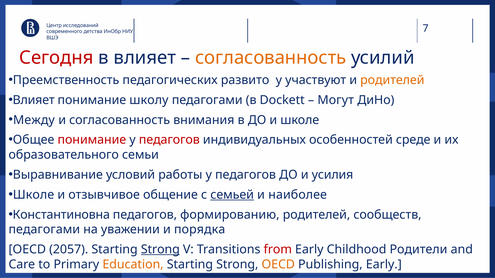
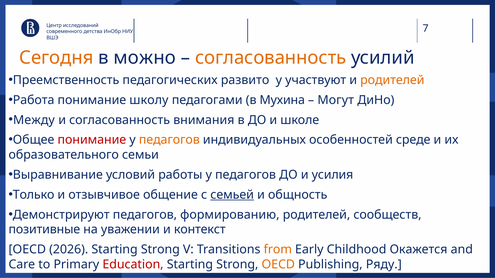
Сегодня colour: red -> orange
в влияет: влияет -> можно
Влияет at (34, 100): Влияет -> Работа
Dockett: Dockett -> Мухина
педагогов at (169, 140) colour: red -> orange
Школе at (34, 195): Школе -> Только
наиболее: наиболее -> общность
Константиновна: Константиновна -> Демонстрируют
педагогами at (44, 230): педагогами -> позитивные
порядка: порядка -> контекст
2057: 2057 -> 2026
Strong at (160, 250) underline: present -> none
from colour: red -> orange
Родители: Родители -> Окажется
Education colour: orange -> red
Publishing Early: Early -> Ряду
